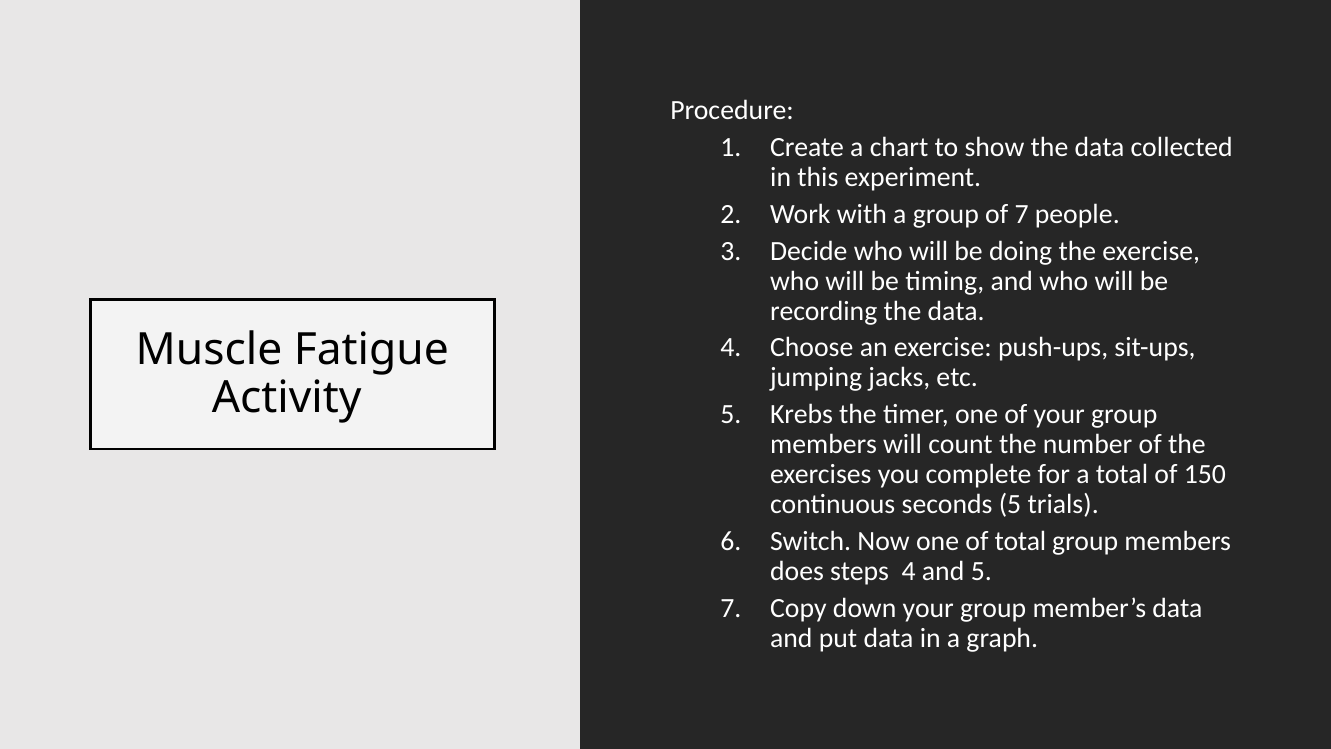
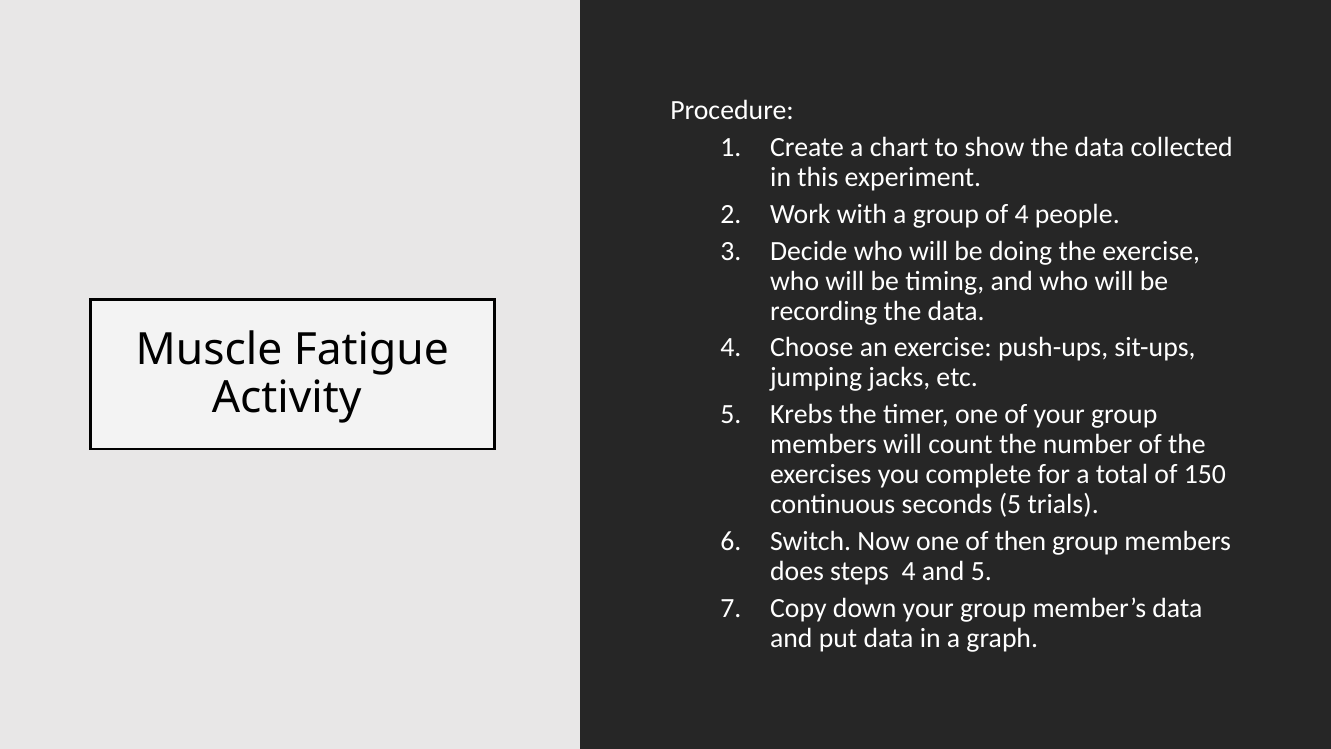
of 7: 7 -> 4
of total: total -> then
